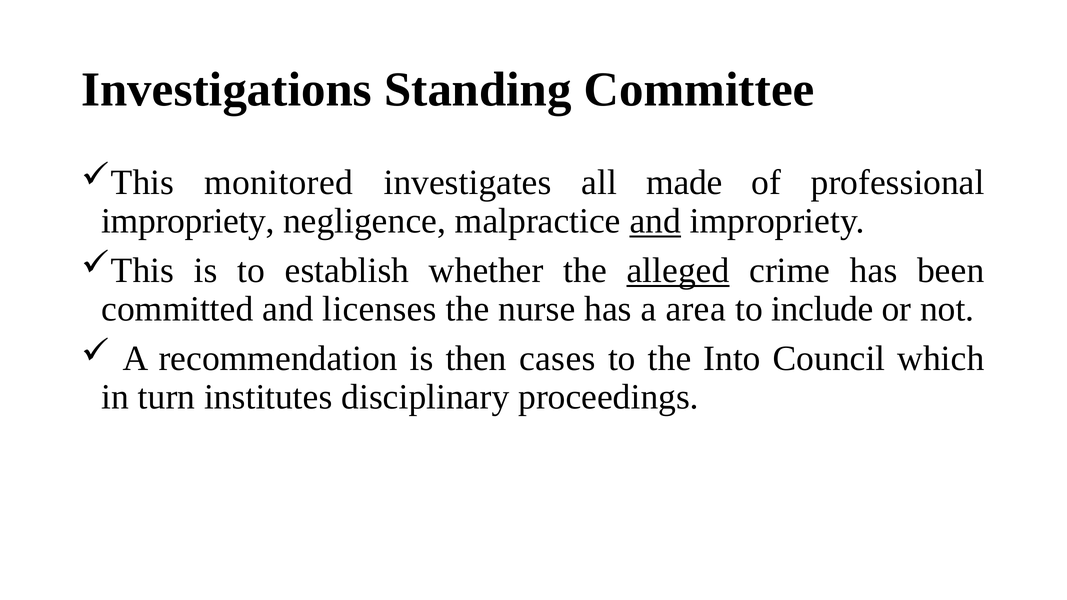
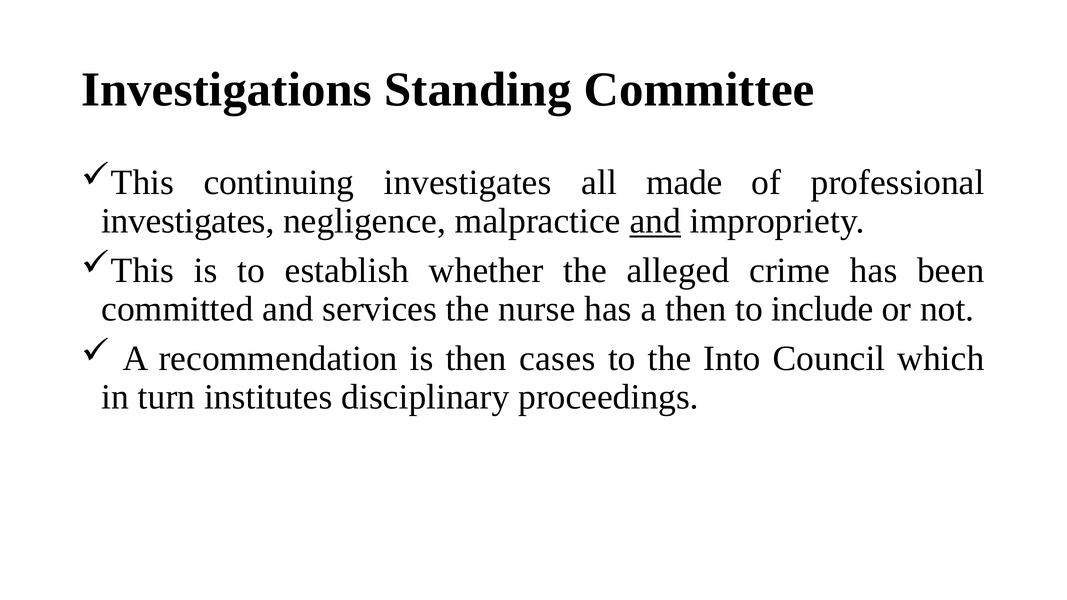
monitored: monitored -> continuing
impropriety at (188, 221): impropriety -> investigates
alleged underline: present -> none
licenses: licenses -> services
a area: area -> then
